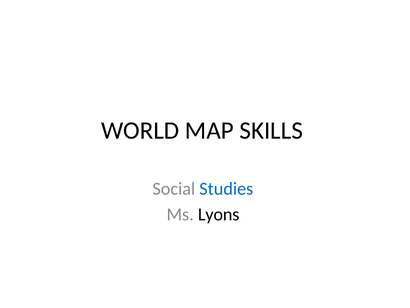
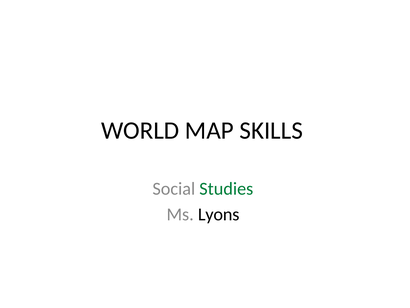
Studies colour: blue -> green
